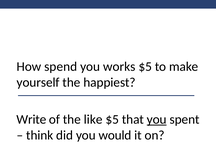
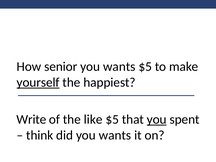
spend: spend -> senior
works at (119, 67): works -> wants
yourself underline: none -> present
did you would: would -> wants
